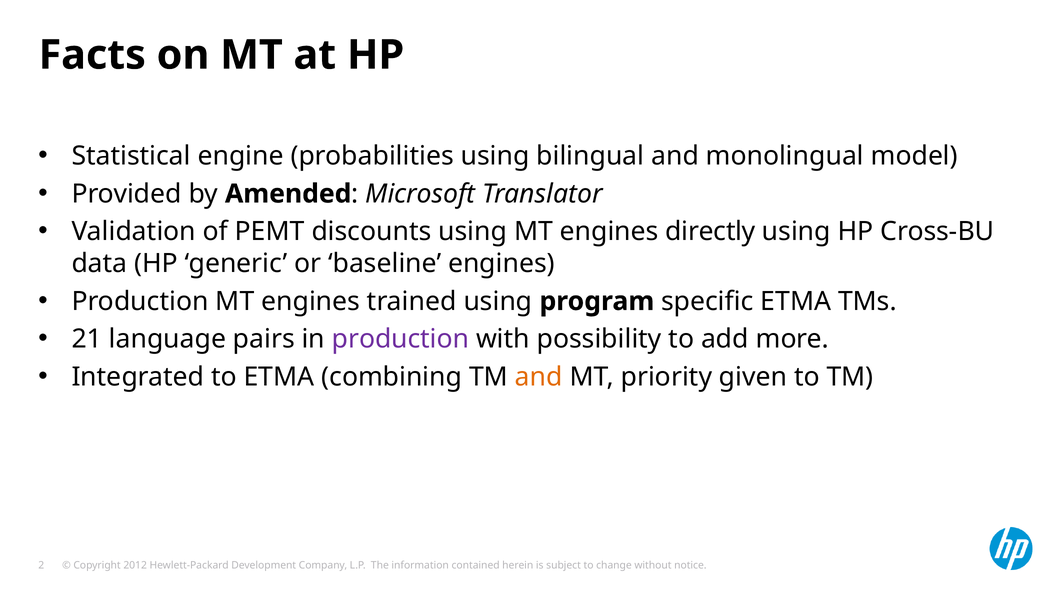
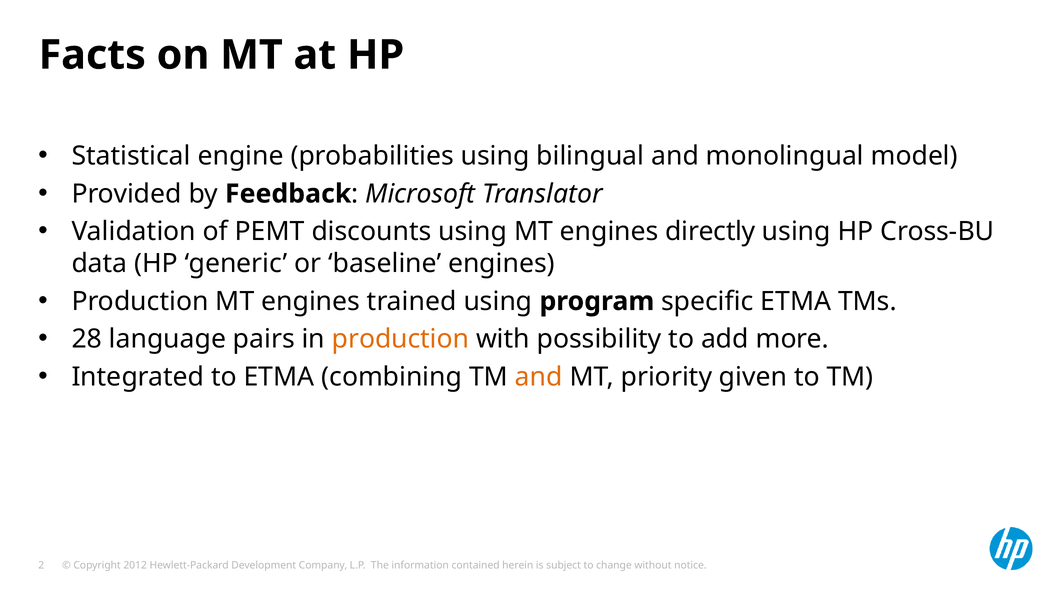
Amended: Amended -> Feedback
21: 21 -> 28
production at (401, 339) colour: purple -> orange
